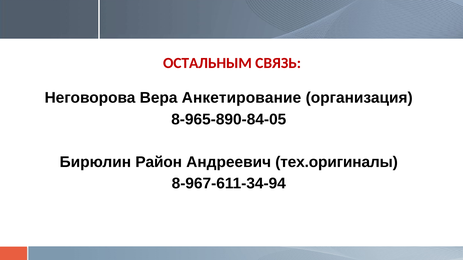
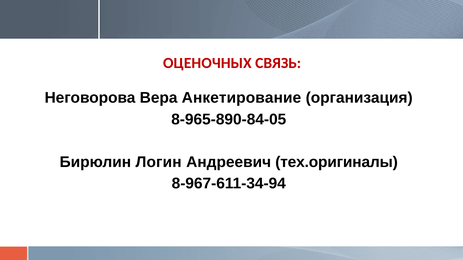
ОСТАЛЬНЫМ: ОСТАЛЬНЫМ -> ОЦЕНОЧНЫХ
Район: Район -> Логин
